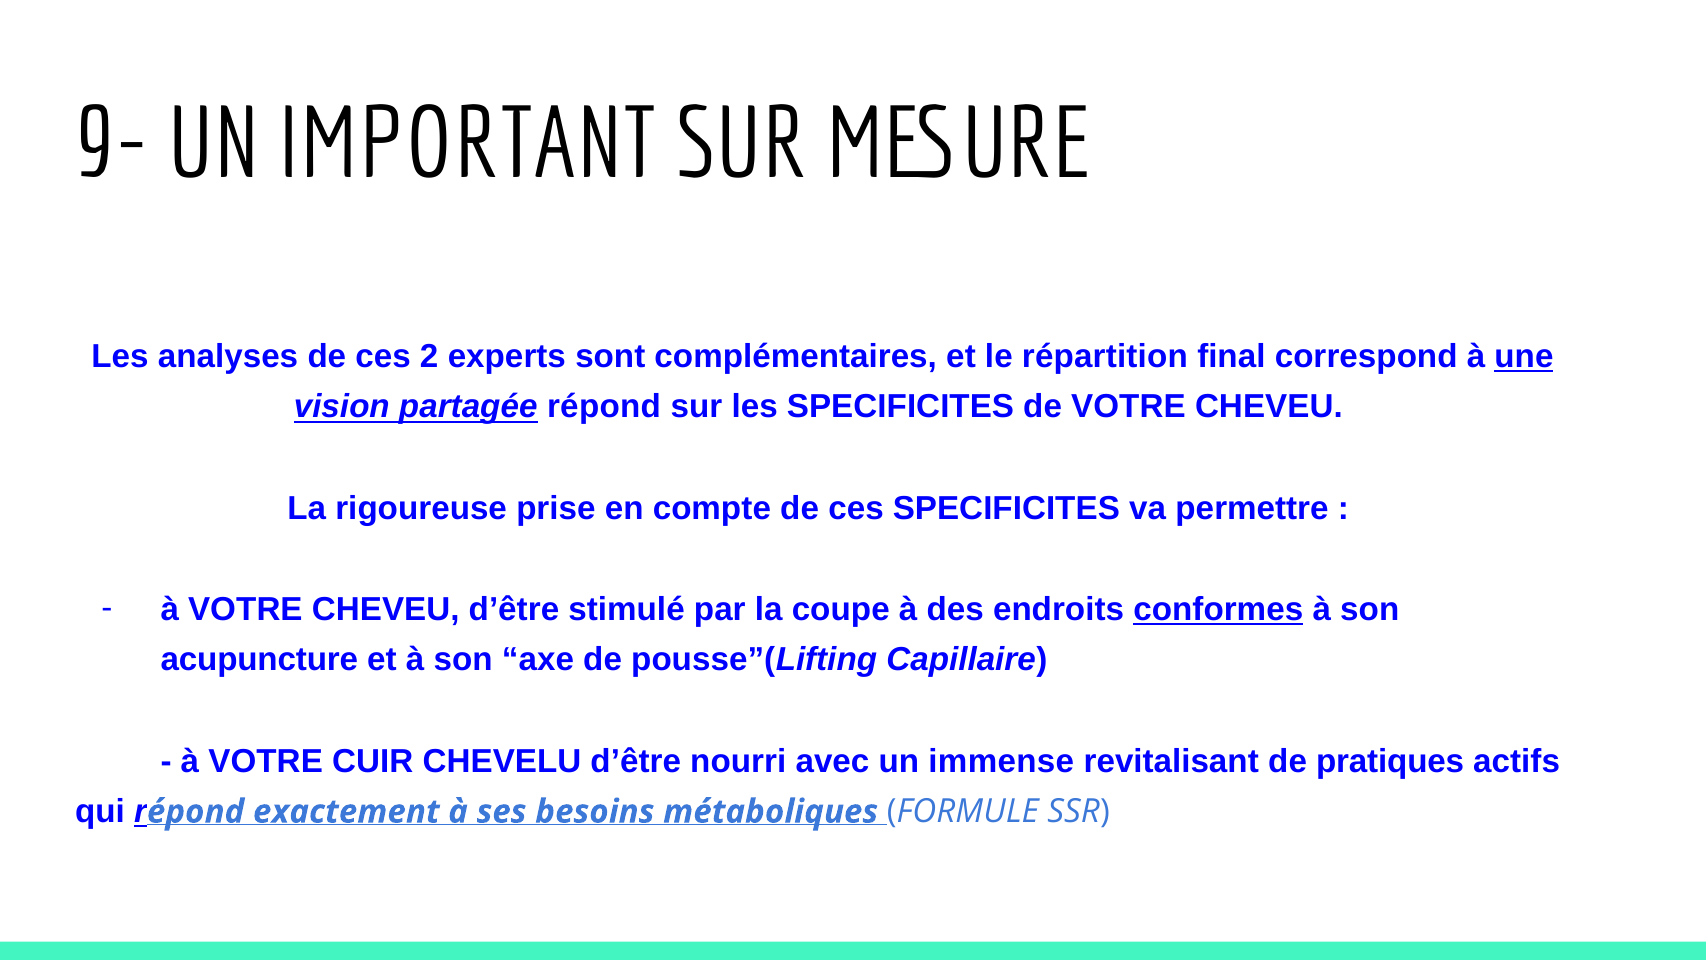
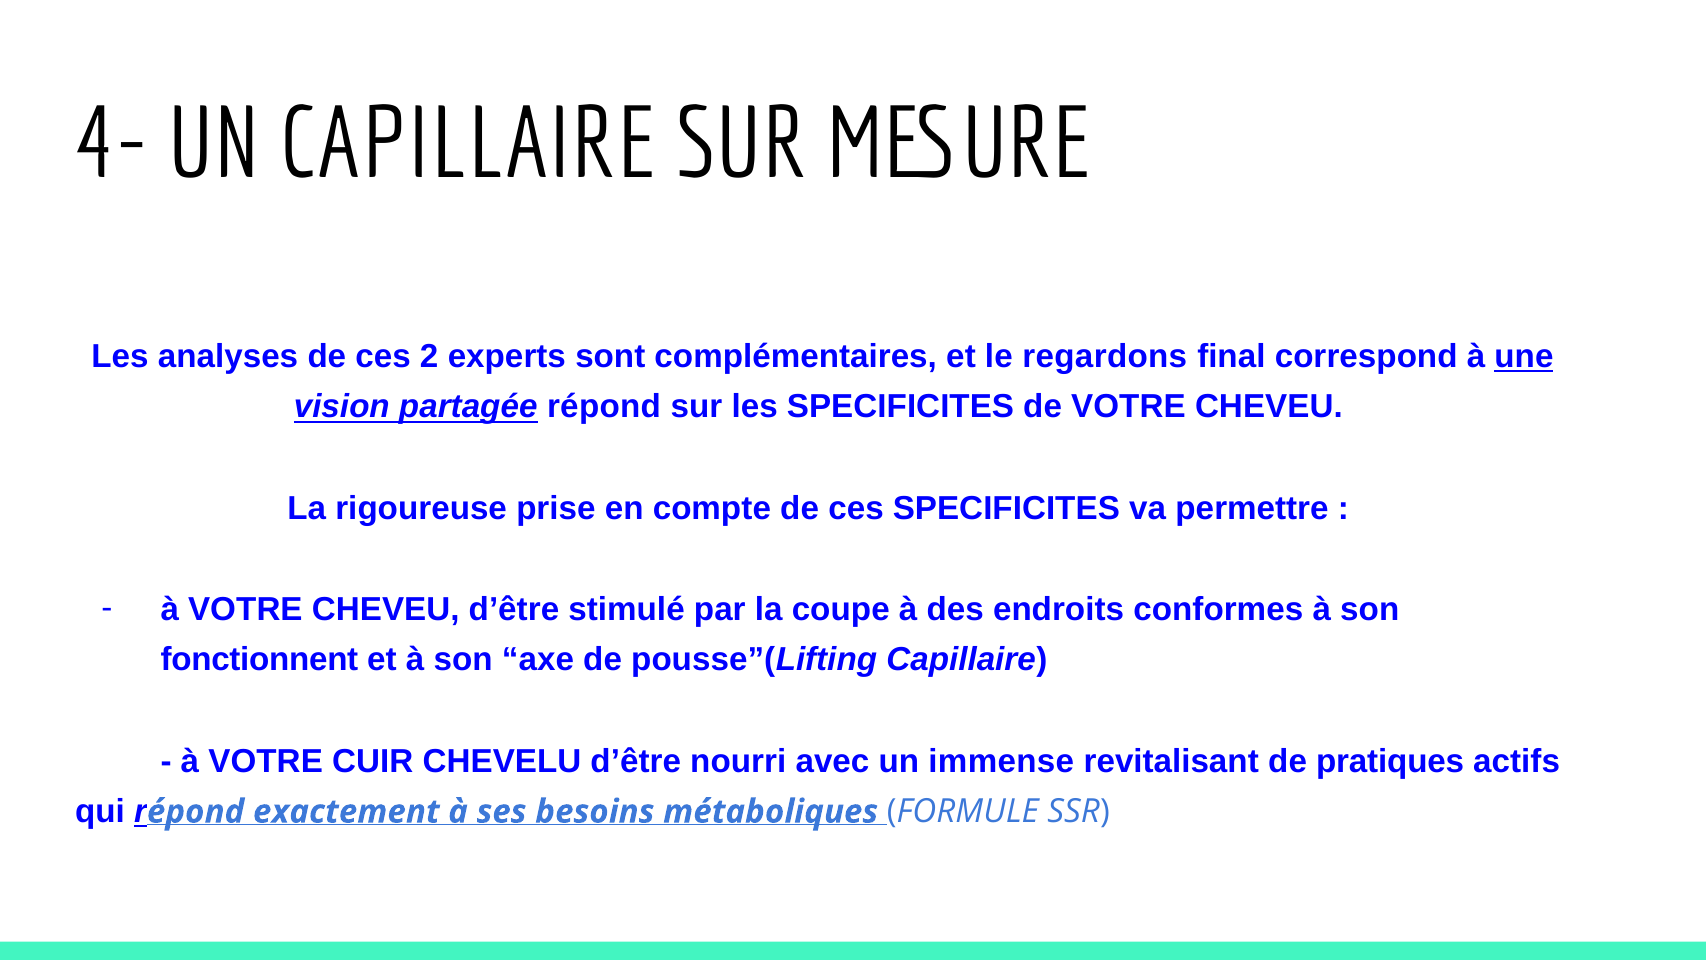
9-: 9- -> 4-
UN IMPORTANT: IMPORTANT -> CAPILLAIRE
répartition: répartition -> regardons
conformes underline: present -> none
acupuncture: acupuncture -> fonctionnent
